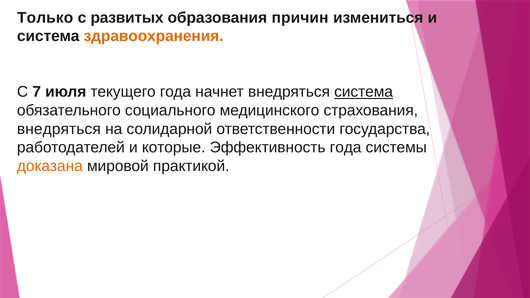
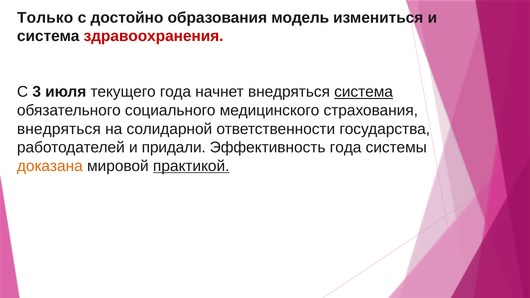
развитых: развитых -> достойно
причин: причин -> модель
здравоохранения colour: orange -> red
7: 7 -> 3
которые: которые -> придали
практикой underline: none -> present
